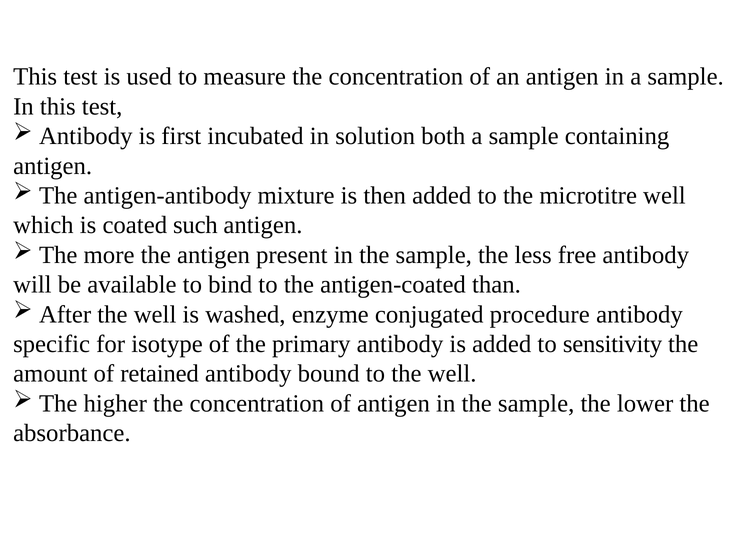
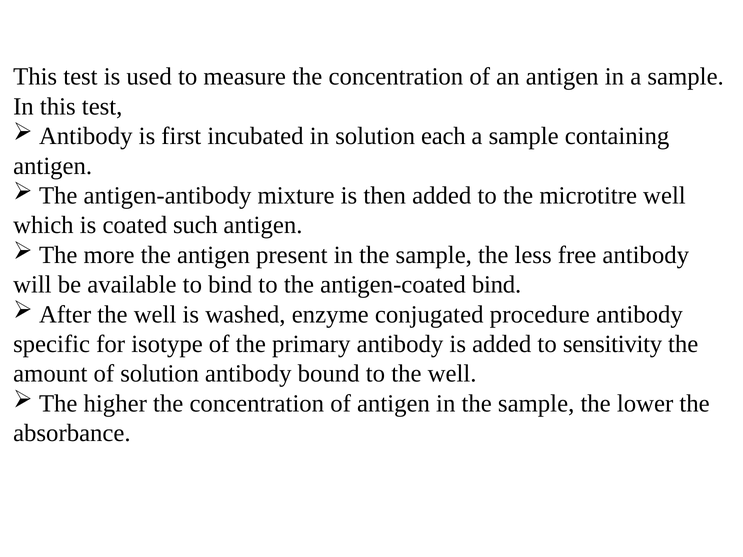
both: both -> each
antigen-coated than: than -> bind
of retained: retained -> solution
